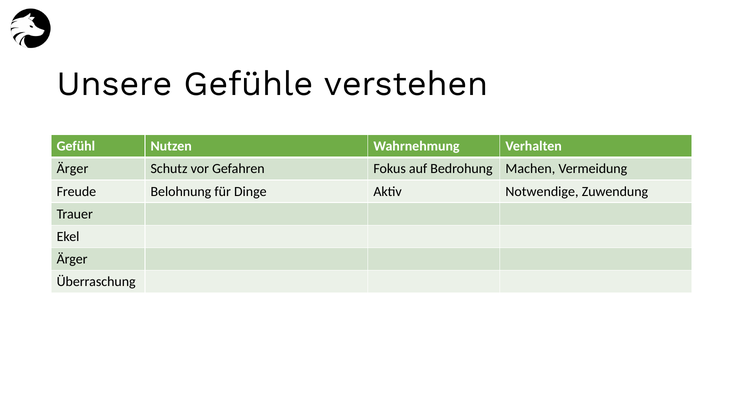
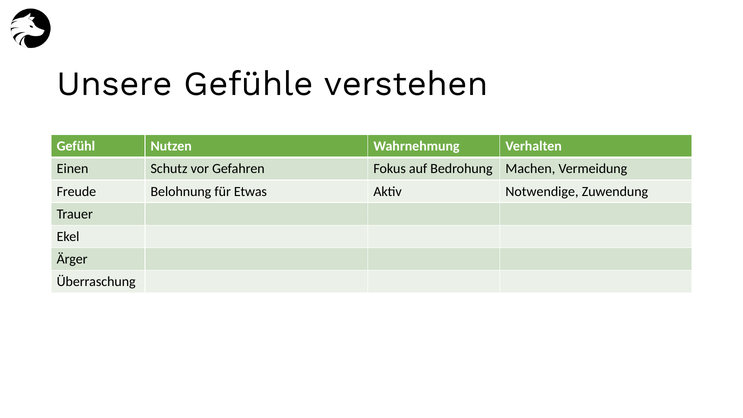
Ärger at (73, 169): Ärger -> Einen
Dinge: Dinge -> Etwas
